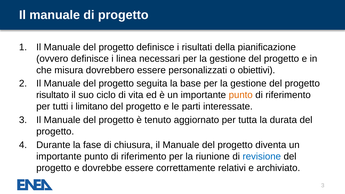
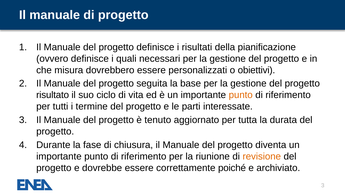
linea: linea -> quali
limitano: limitano -> termine
revisione colour: blue -> orange
relativi: relativi -> poiché
